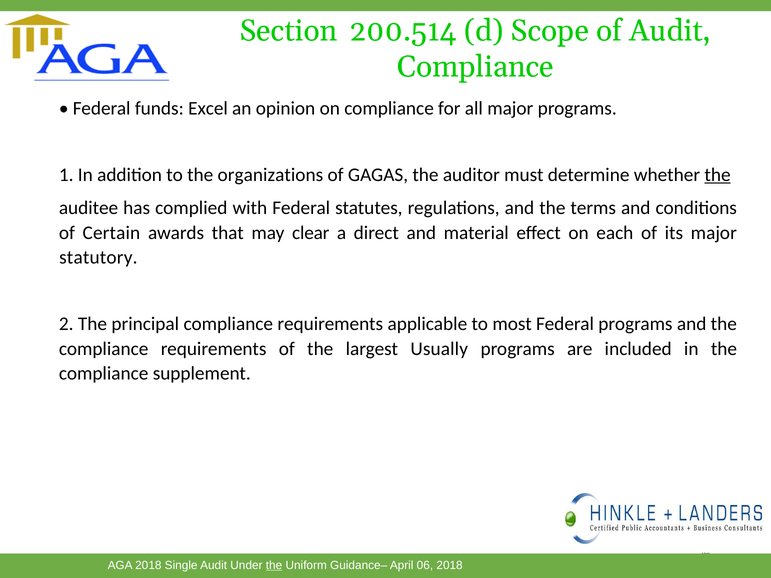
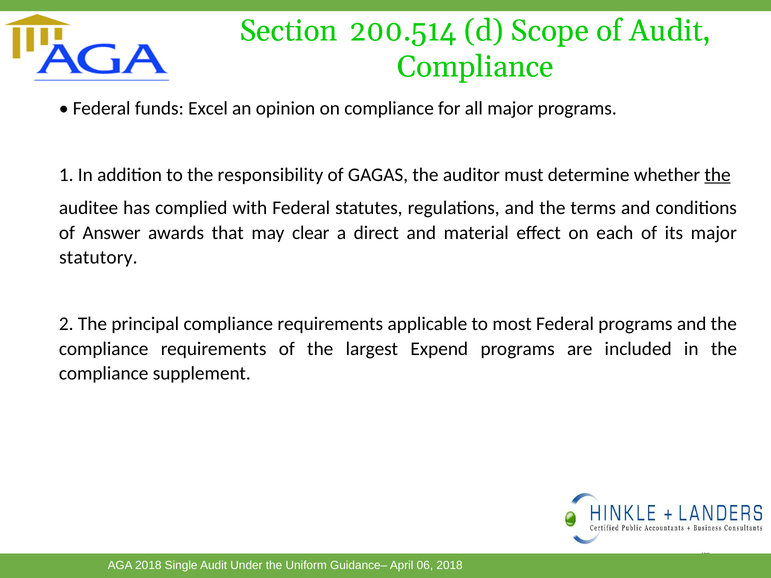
organizations: organizations -> responsibility
Certain: Certain -> Answer
Usually: Usually -> Expend
the at (274, 565) underline: present -> none
